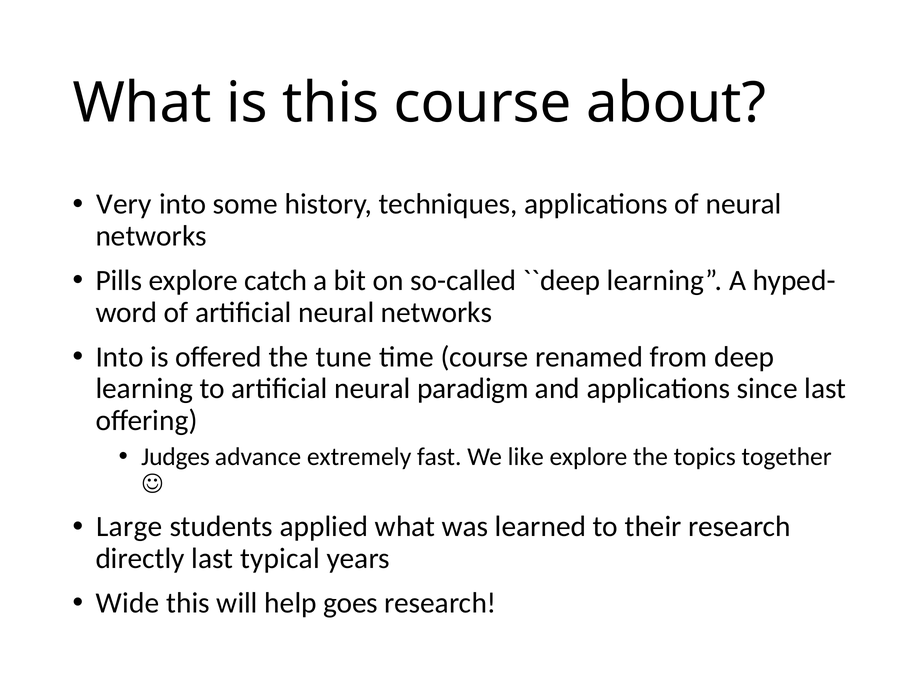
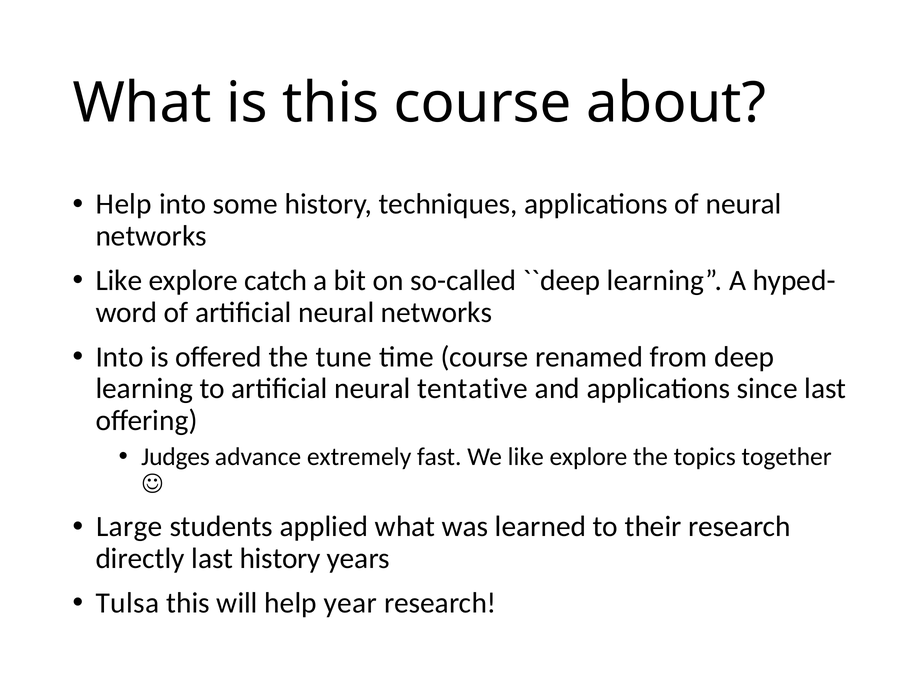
Very at (124, 204): Very -> Help
Pills at (119, 281): Pills -> Like
paradigm: paradigm -> tentative
last typical: typical -> history
Wide: Wide -> Tulsa
goes: goes -> year
